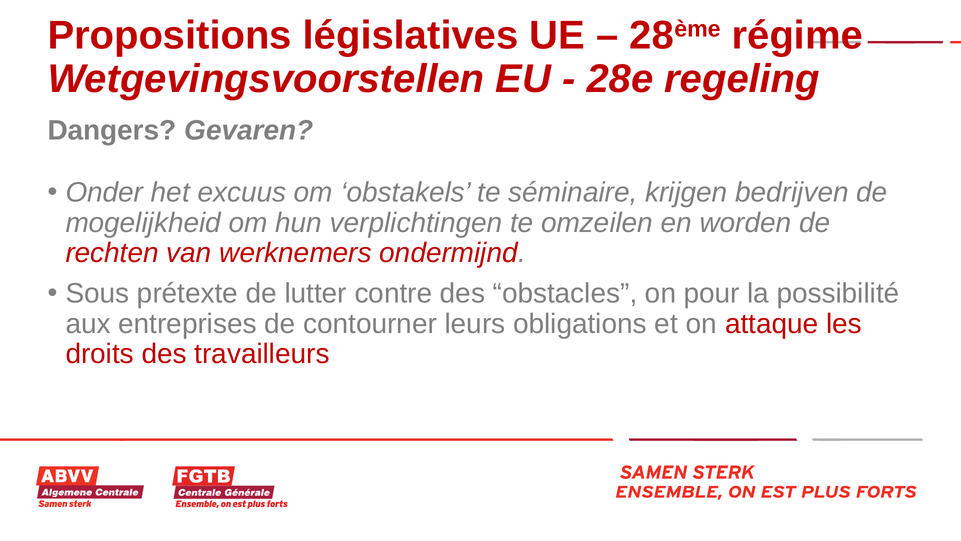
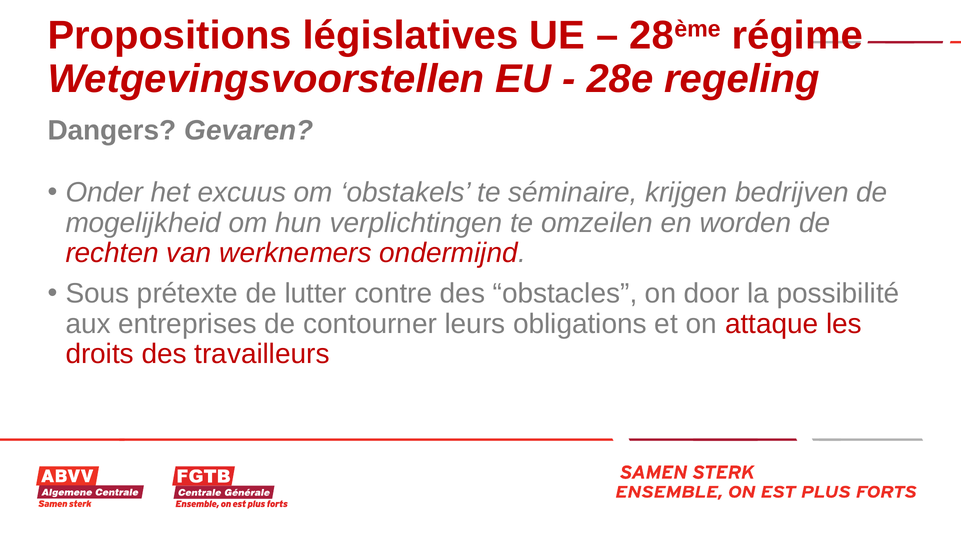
pour: pour -> door
